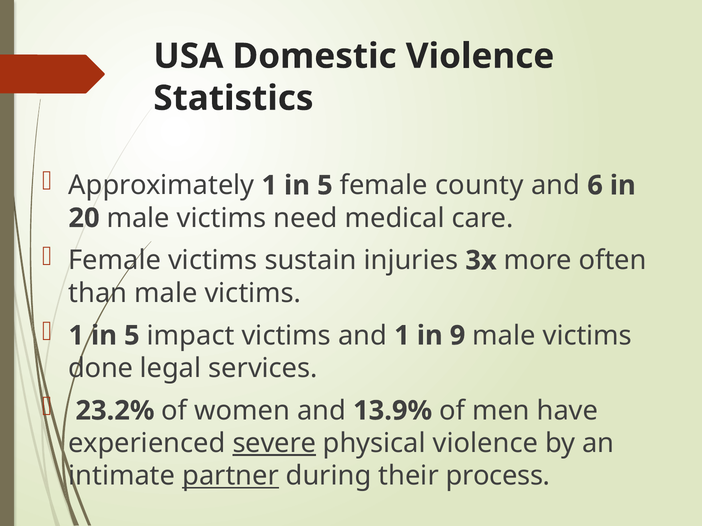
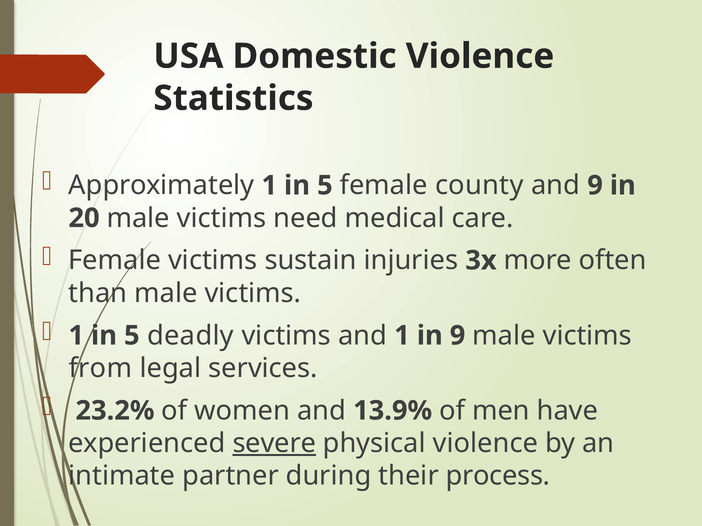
and 6: 6 -> 9
impact: impact -> deadly
done: done -> from
partner underline: present -> none
